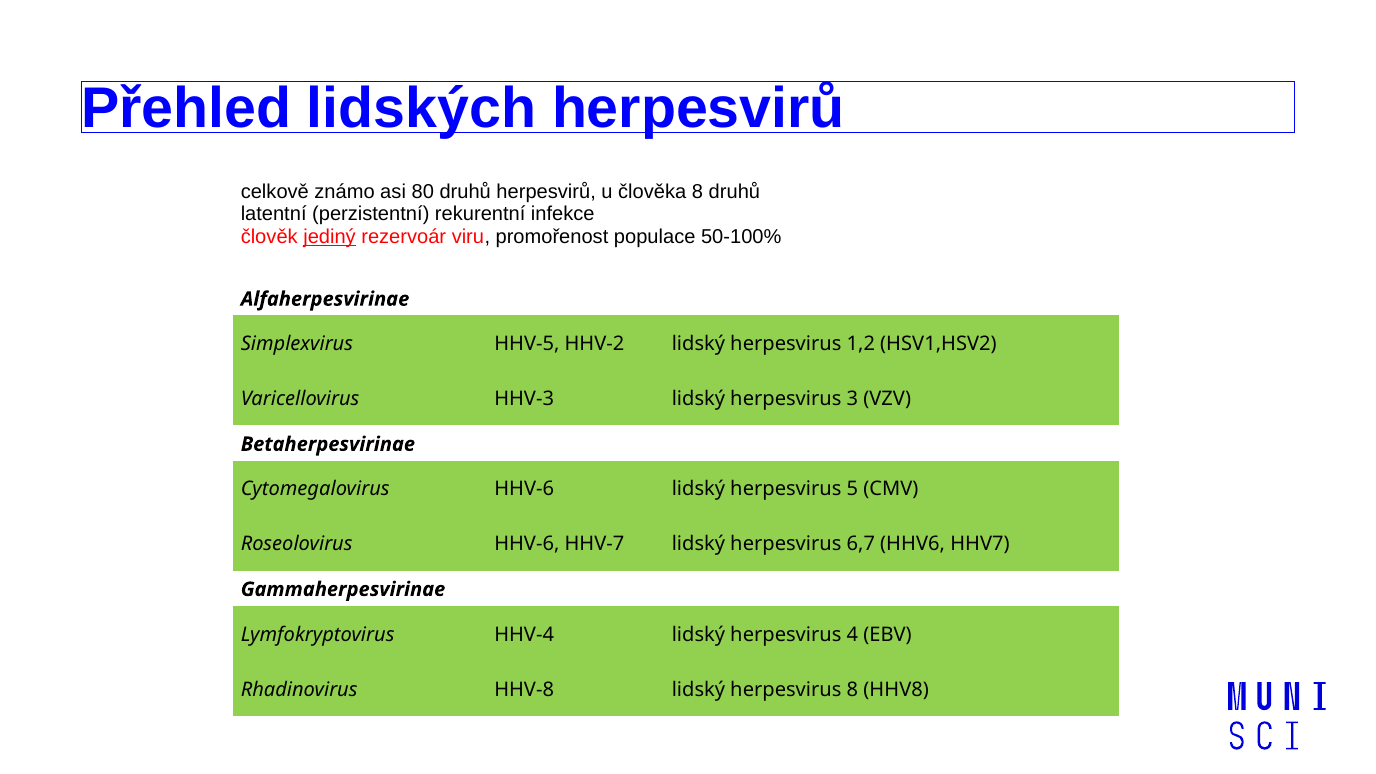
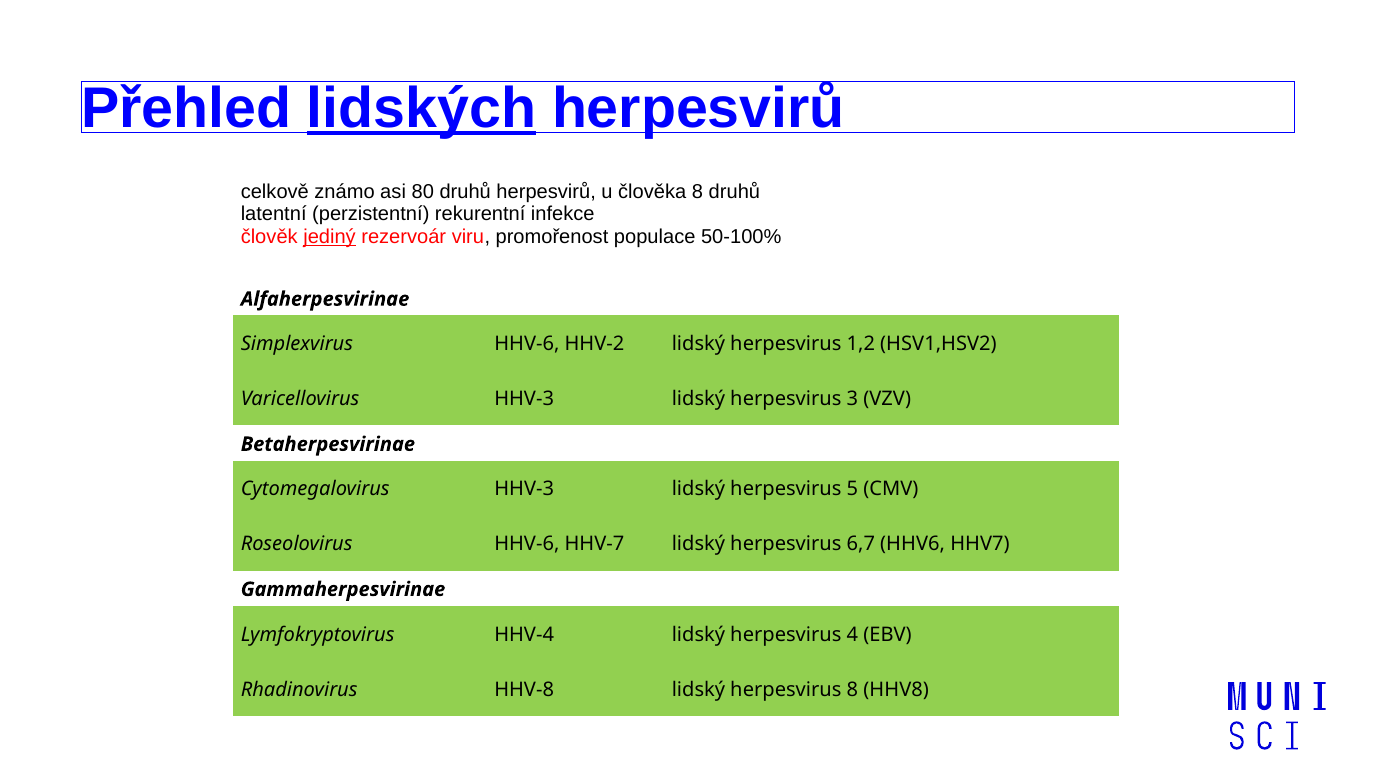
lidských underline: none -> present
Simplexvirus HHV-5: HHV-5 -> HHV-6
Cytomegalovirus HHV-6: HHV-6 -> HHV-3
